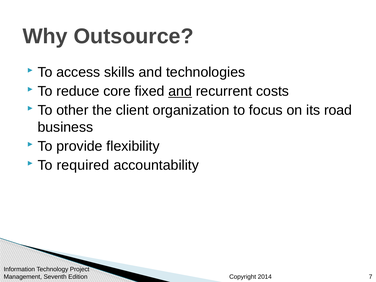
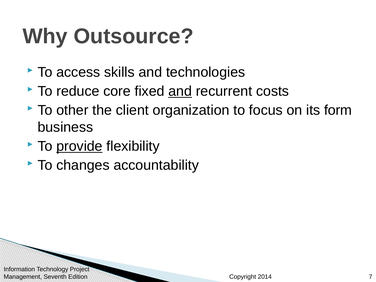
road: road -> form
provide underline: none -> present
required: required -> changes
